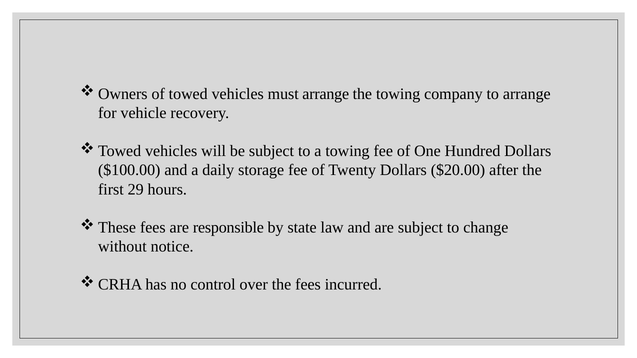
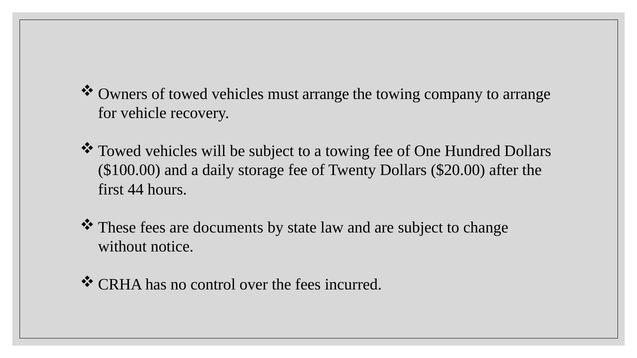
29: 29 -> 44
responsible: responsible -> documents
